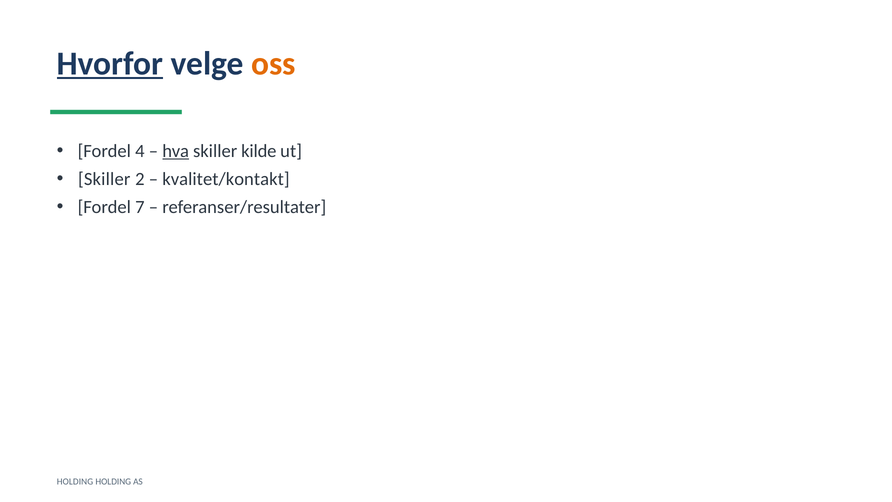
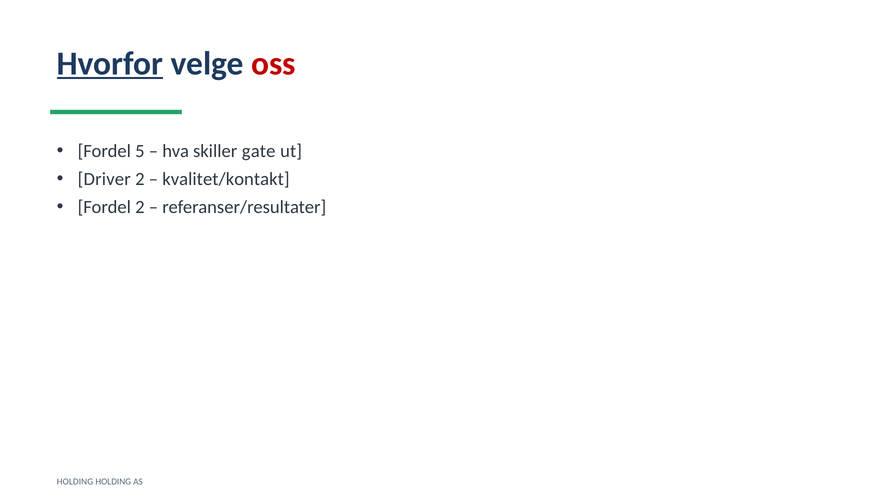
oss colour: orange -> red
4: 4 -> 5
hva underline: present -> none
kilde: kilde -> gate
Skiller at (104, 179): Skiller -> Driver
Fordel 7: 7 -> 2
